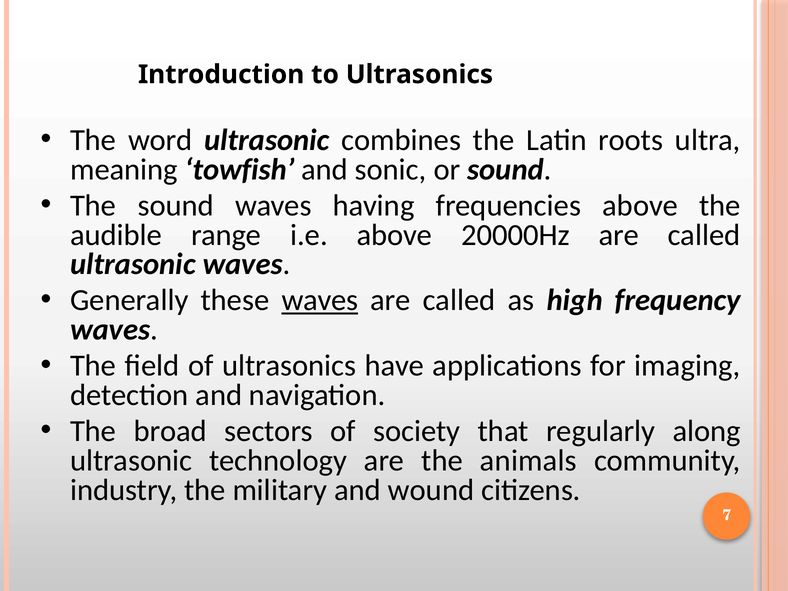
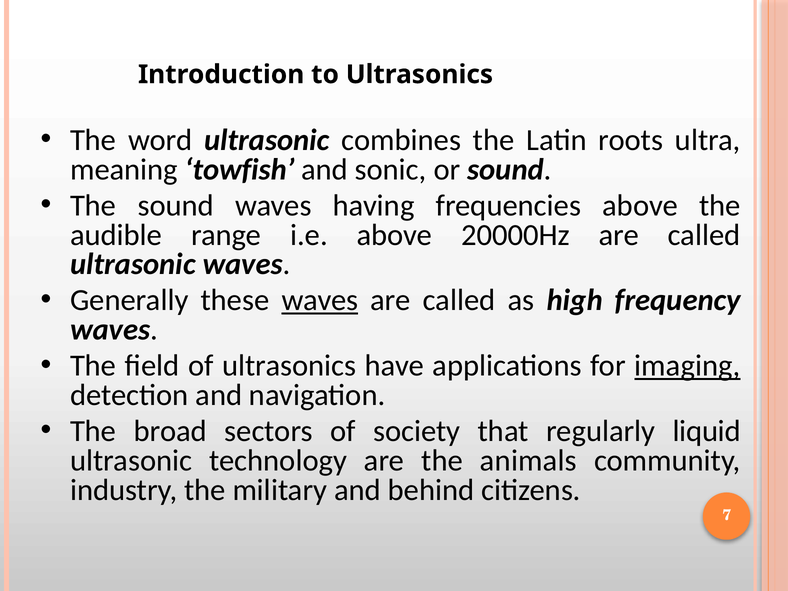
imaging underline: none -> present
along: along -> liquid
wound: wound -> behind
